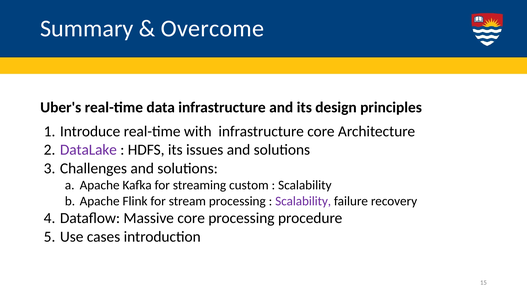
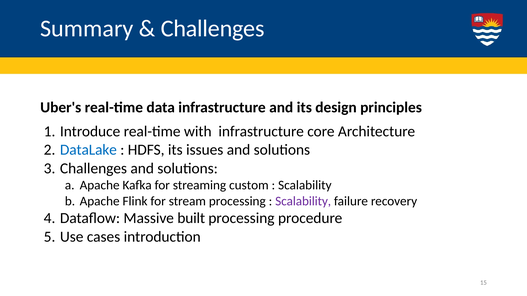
Overcome at (212, 29): Overcome -> Challenges
DataLake colour: purple -> blue
Massive core: core -> built
